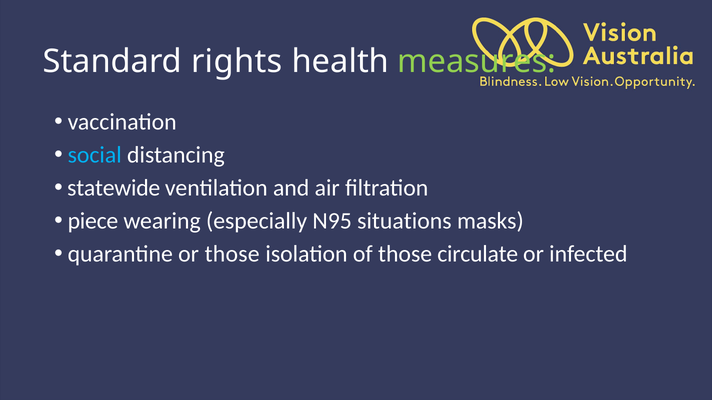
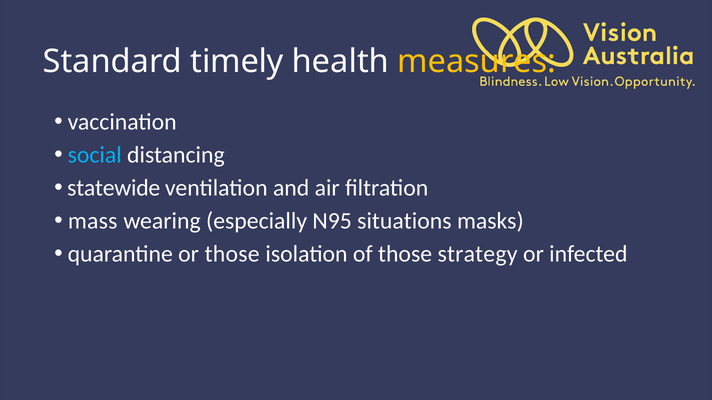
rights: rights -> timely
measures colour: light green -> yellow
piece: piece -> mass
circulate: circulate -> strategy
